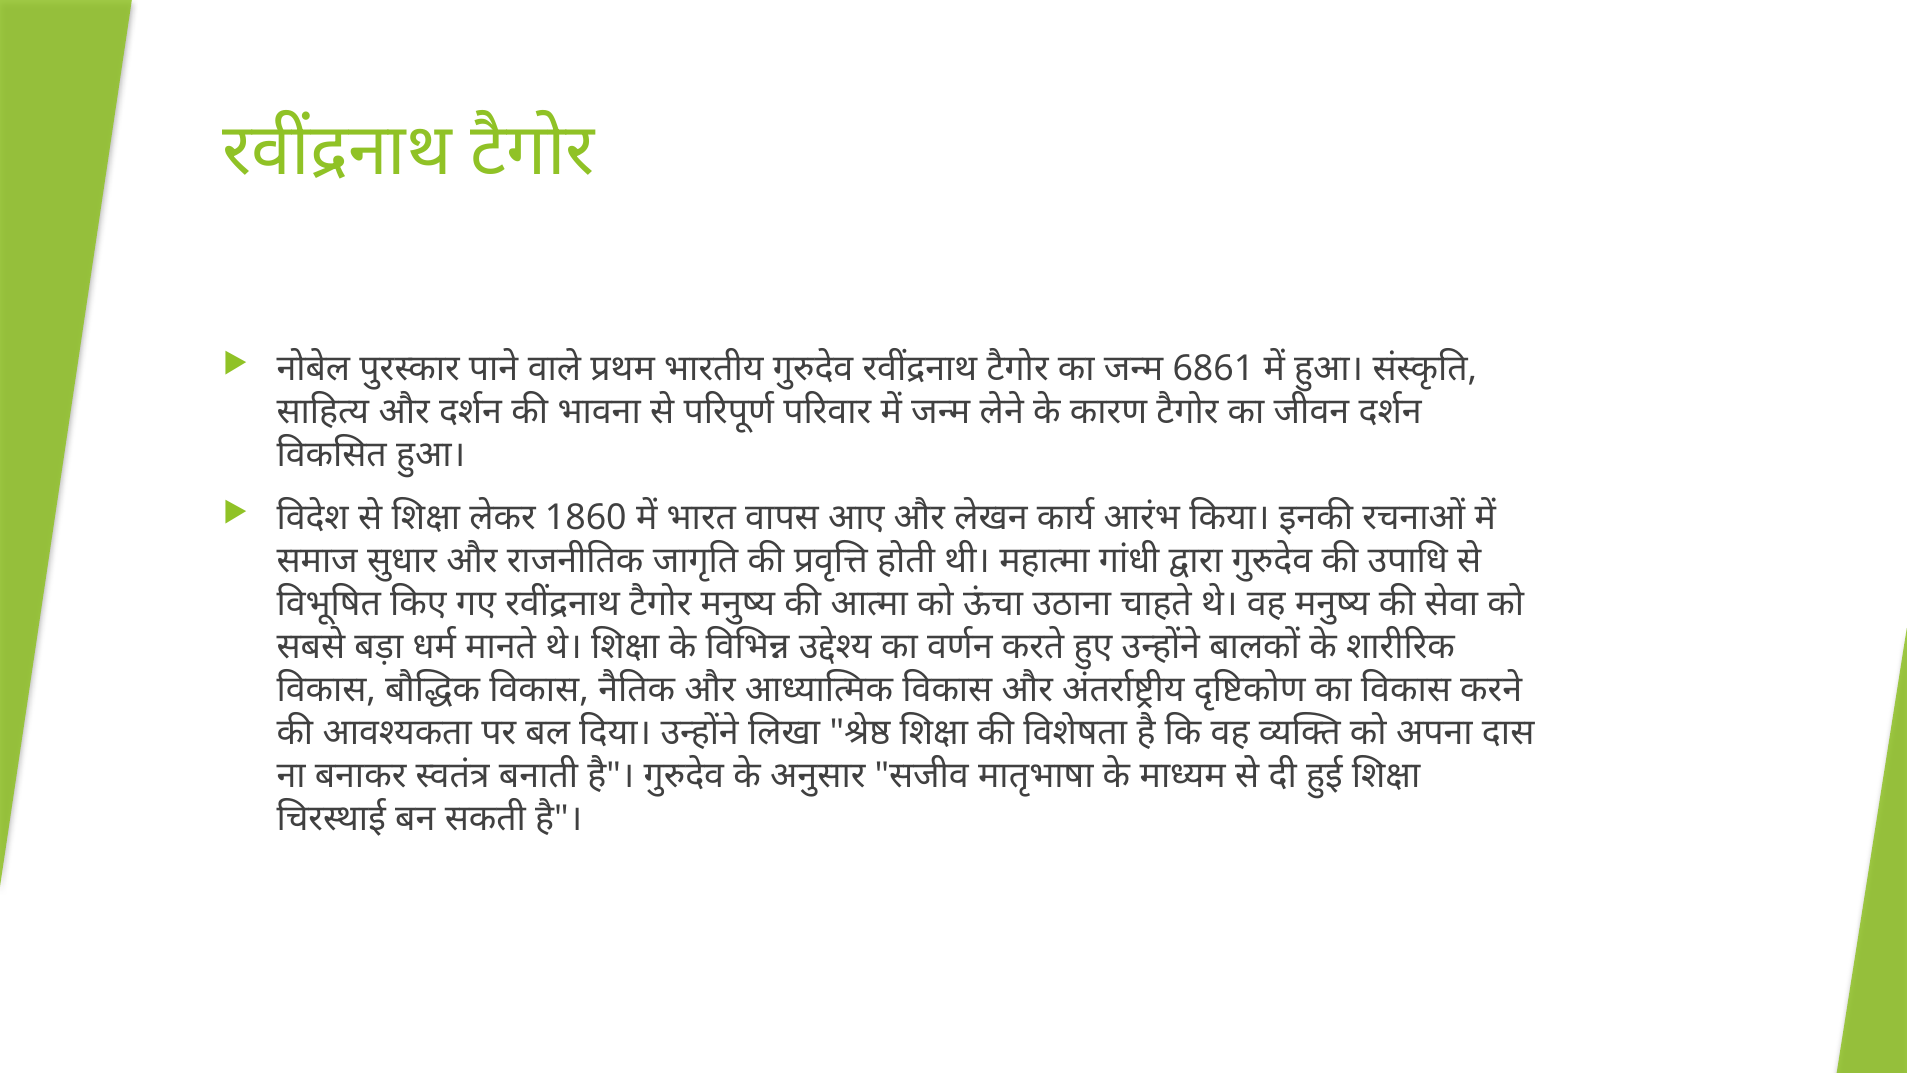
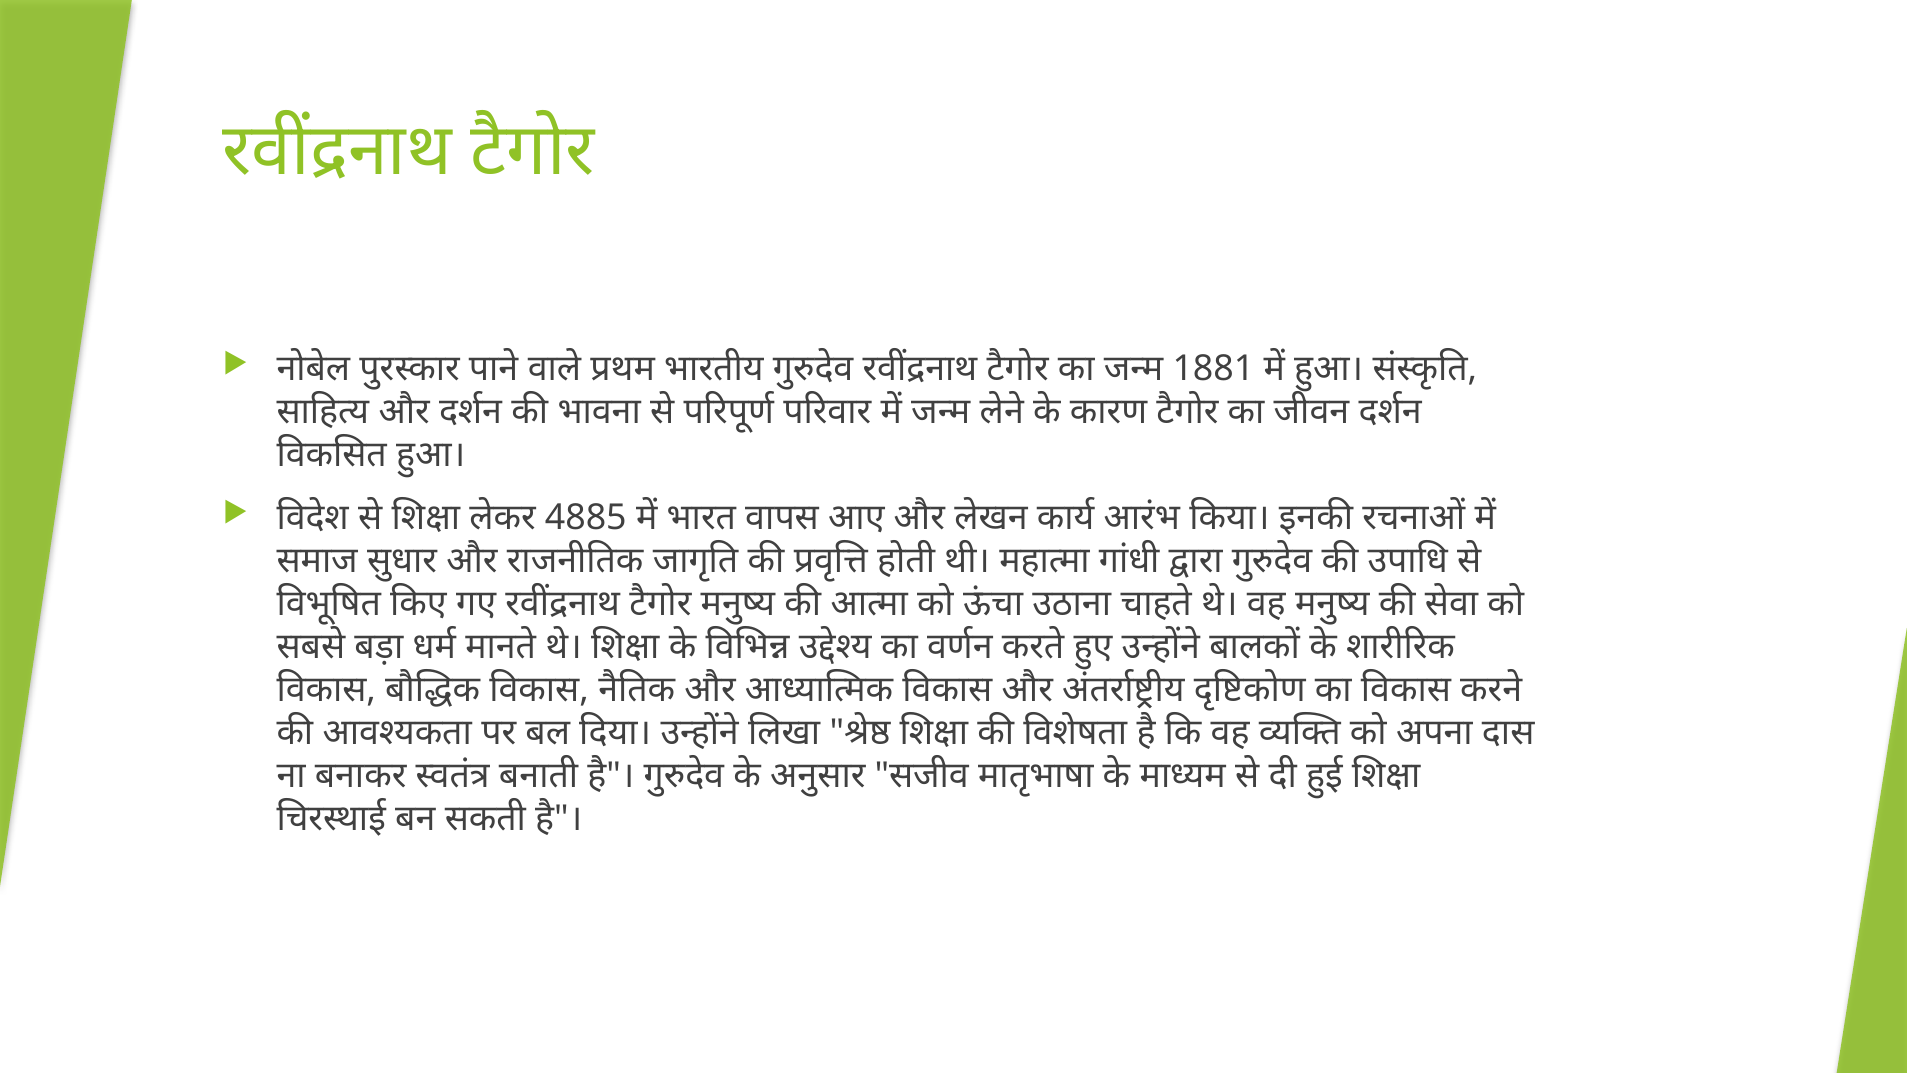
6861: 6861 -> 1881
1860: 1860 -> 4885
